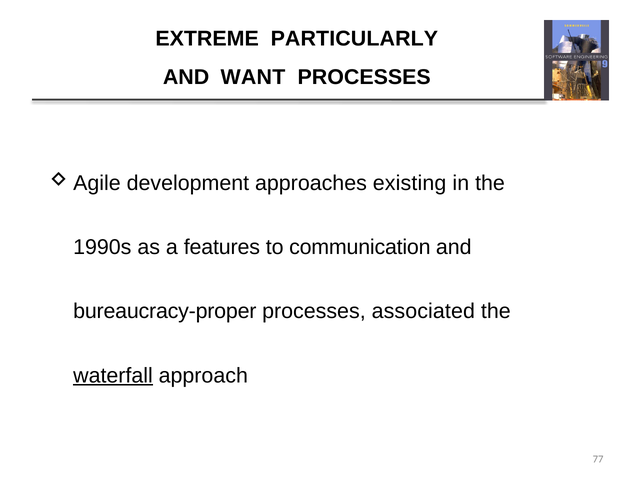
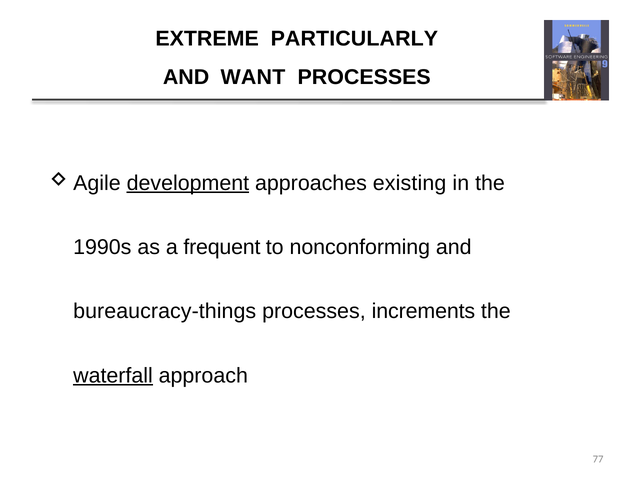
development underline: none -> present
features: features -> frequent
communication: communication -> nonconforming
bureaucracy-proper: bureaucracy-proper -> bureaucracy-things
associated: associated -> increments
